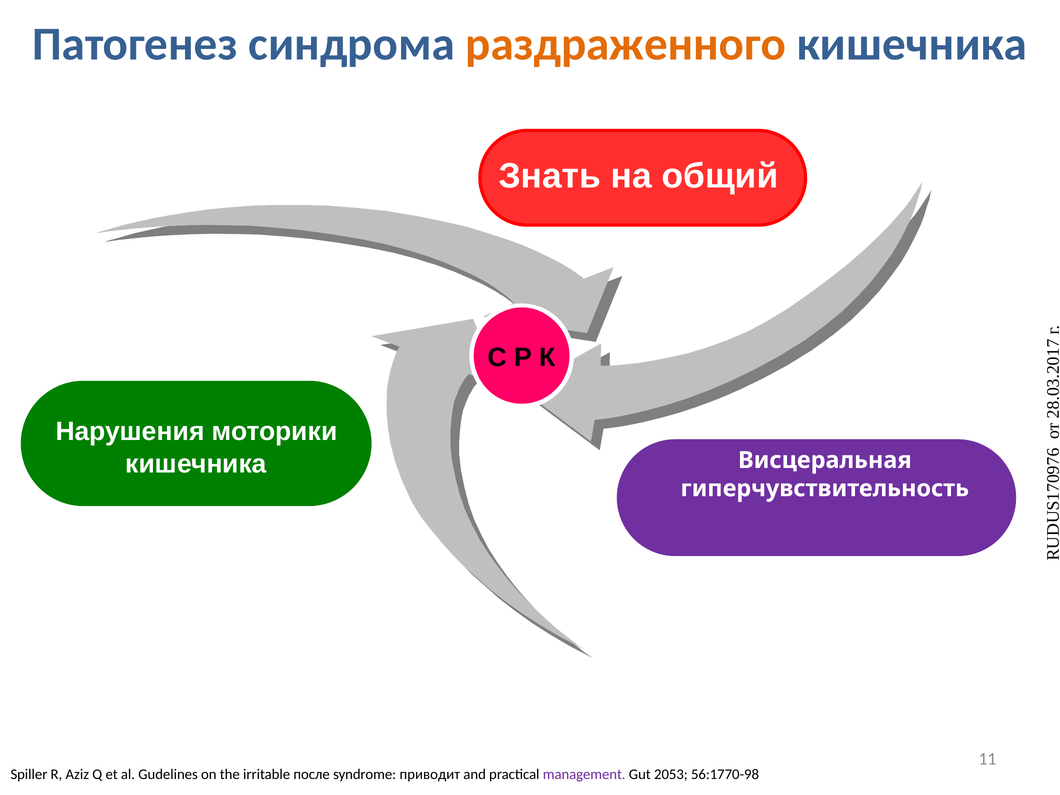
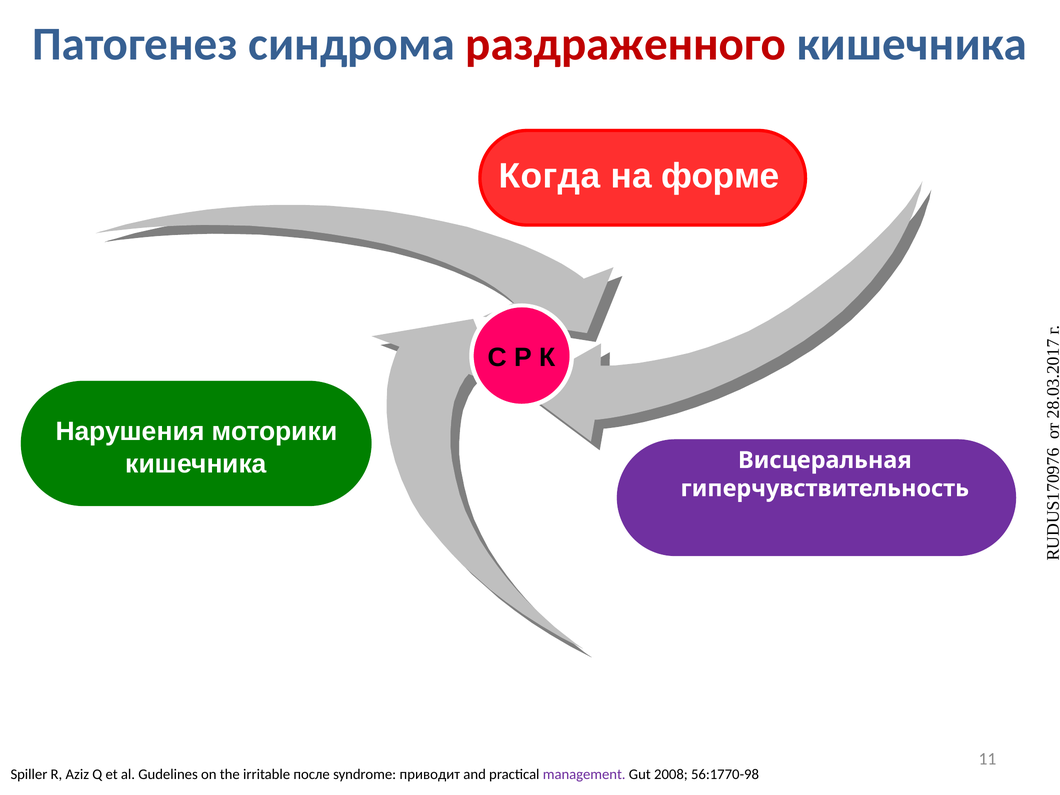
раздраженного colour: orange -> red
Знать: Знать -> Когда
общий: общий -> форме
2053: 2053 -> 2008
